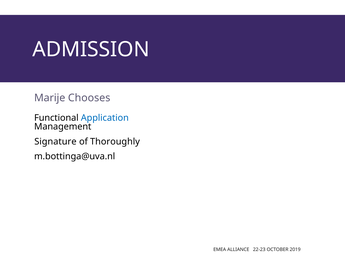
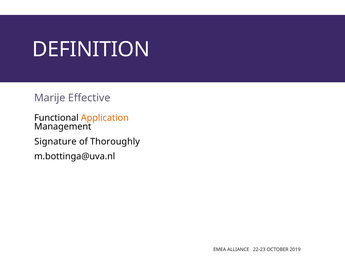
ADMISSION: ADMISSION -> DEFINITION
Chooses: Chooses -> Effective
Application colour: blue -> orange
